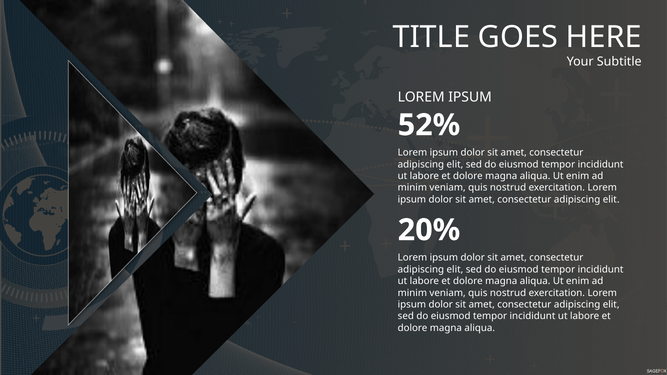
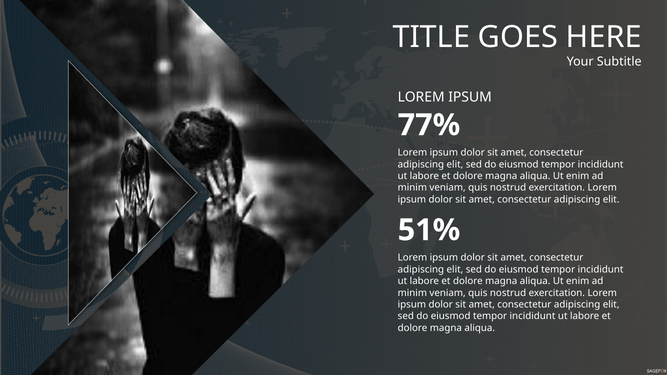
52%: 52% -> 77%
20%: 20% -> 51%
